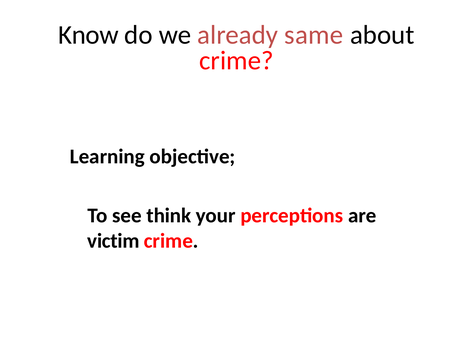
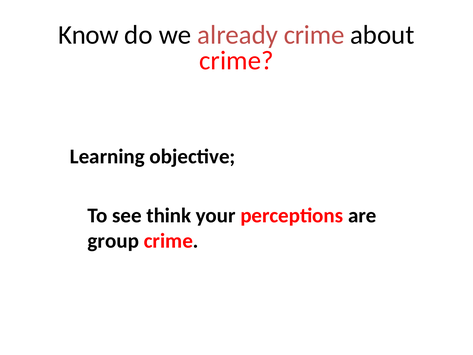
already same: same -> crime
victim: victim -> group
